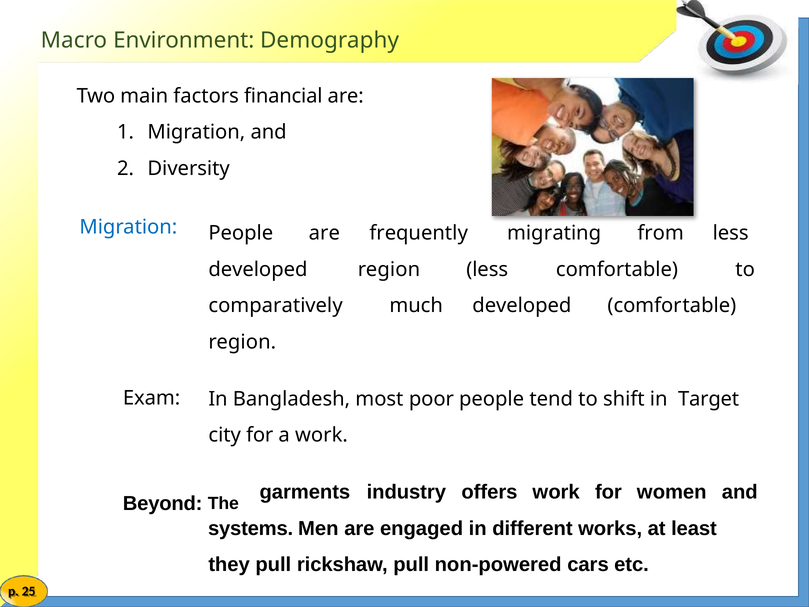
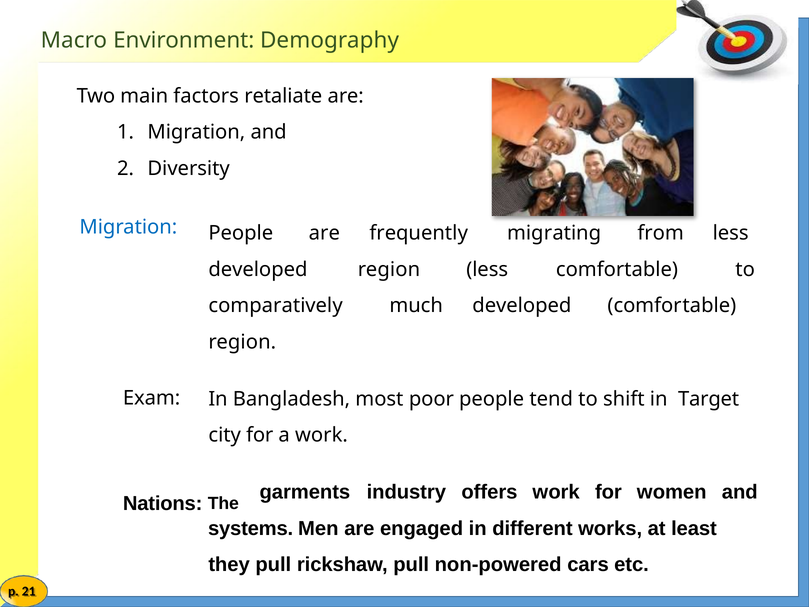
financial: financial -> retaliate
Beyond: Beyond -> Nations
25: 25 -> 21
